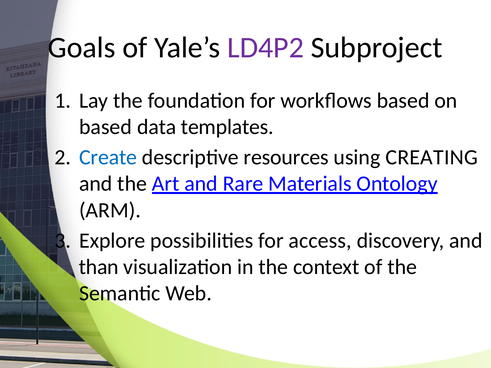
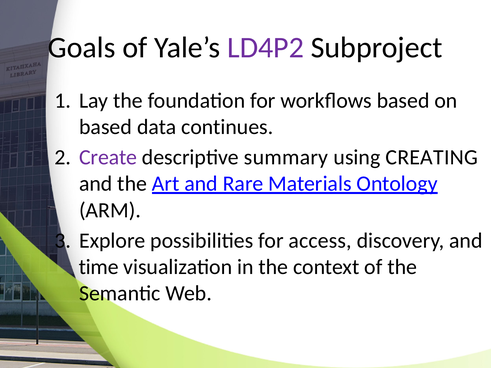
templates: templates -> continues
Create colour: blue -> purple
resources: resources -> summary
than: than -> time
